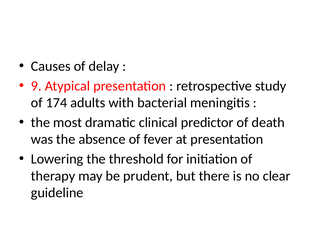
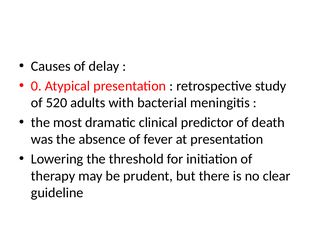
9: 9 -> 0
174: 174 -> 520
